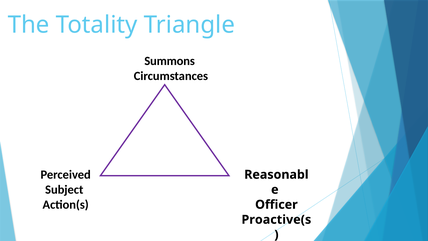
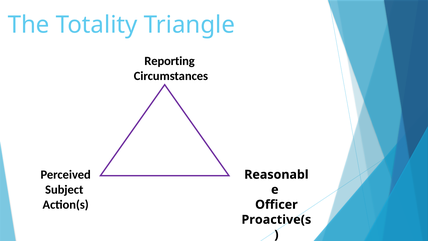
Summons: Summons -> Reporting
